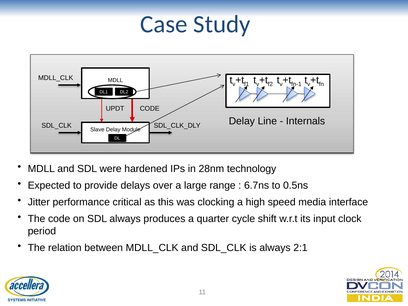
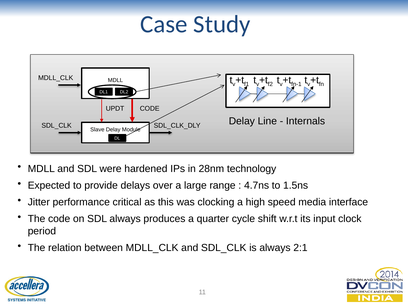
6.7ns: 6.7ns -> 4.7ns
0.5ns: 0.5ns -> 1.5ns
